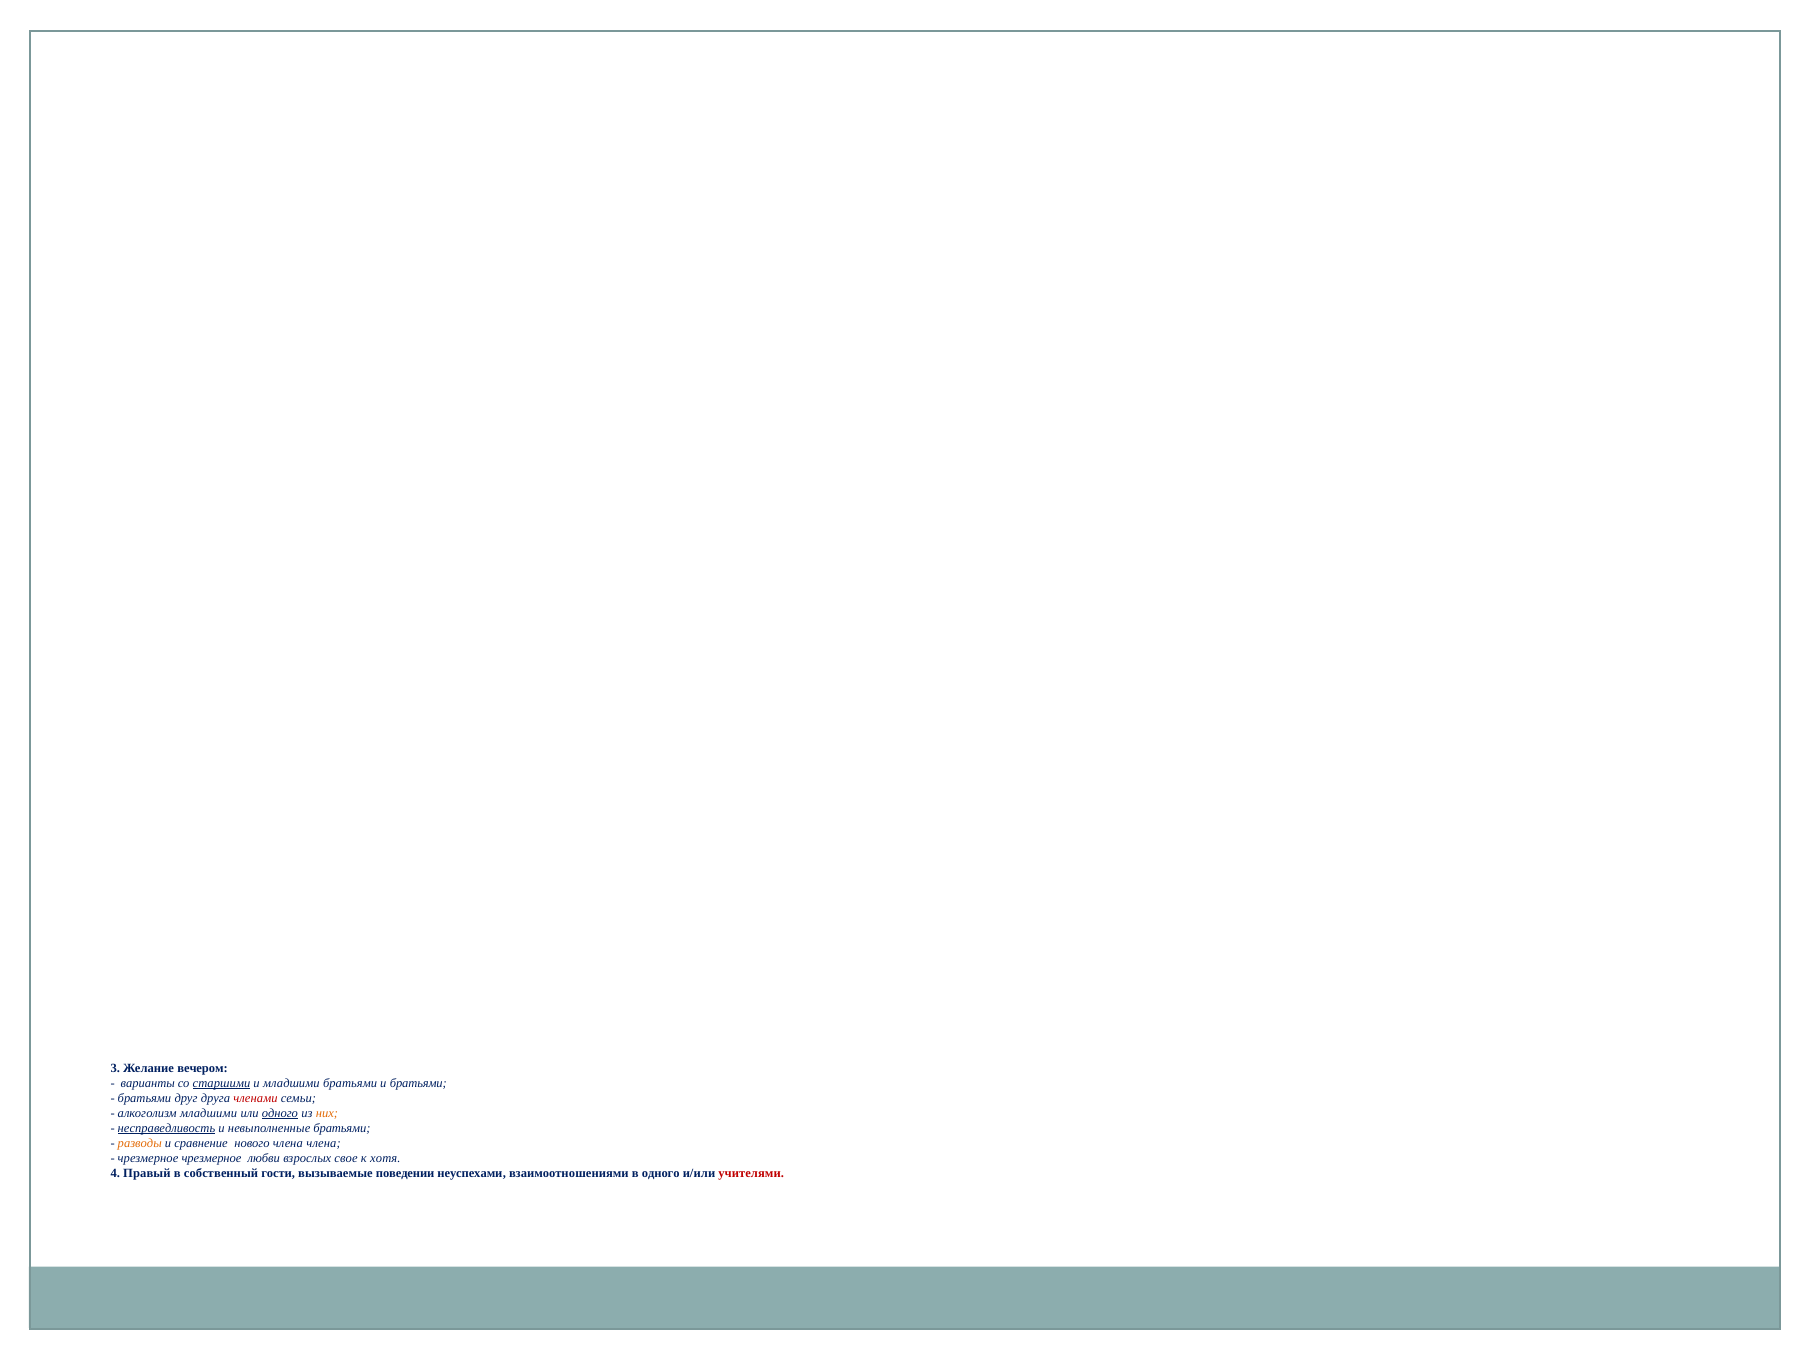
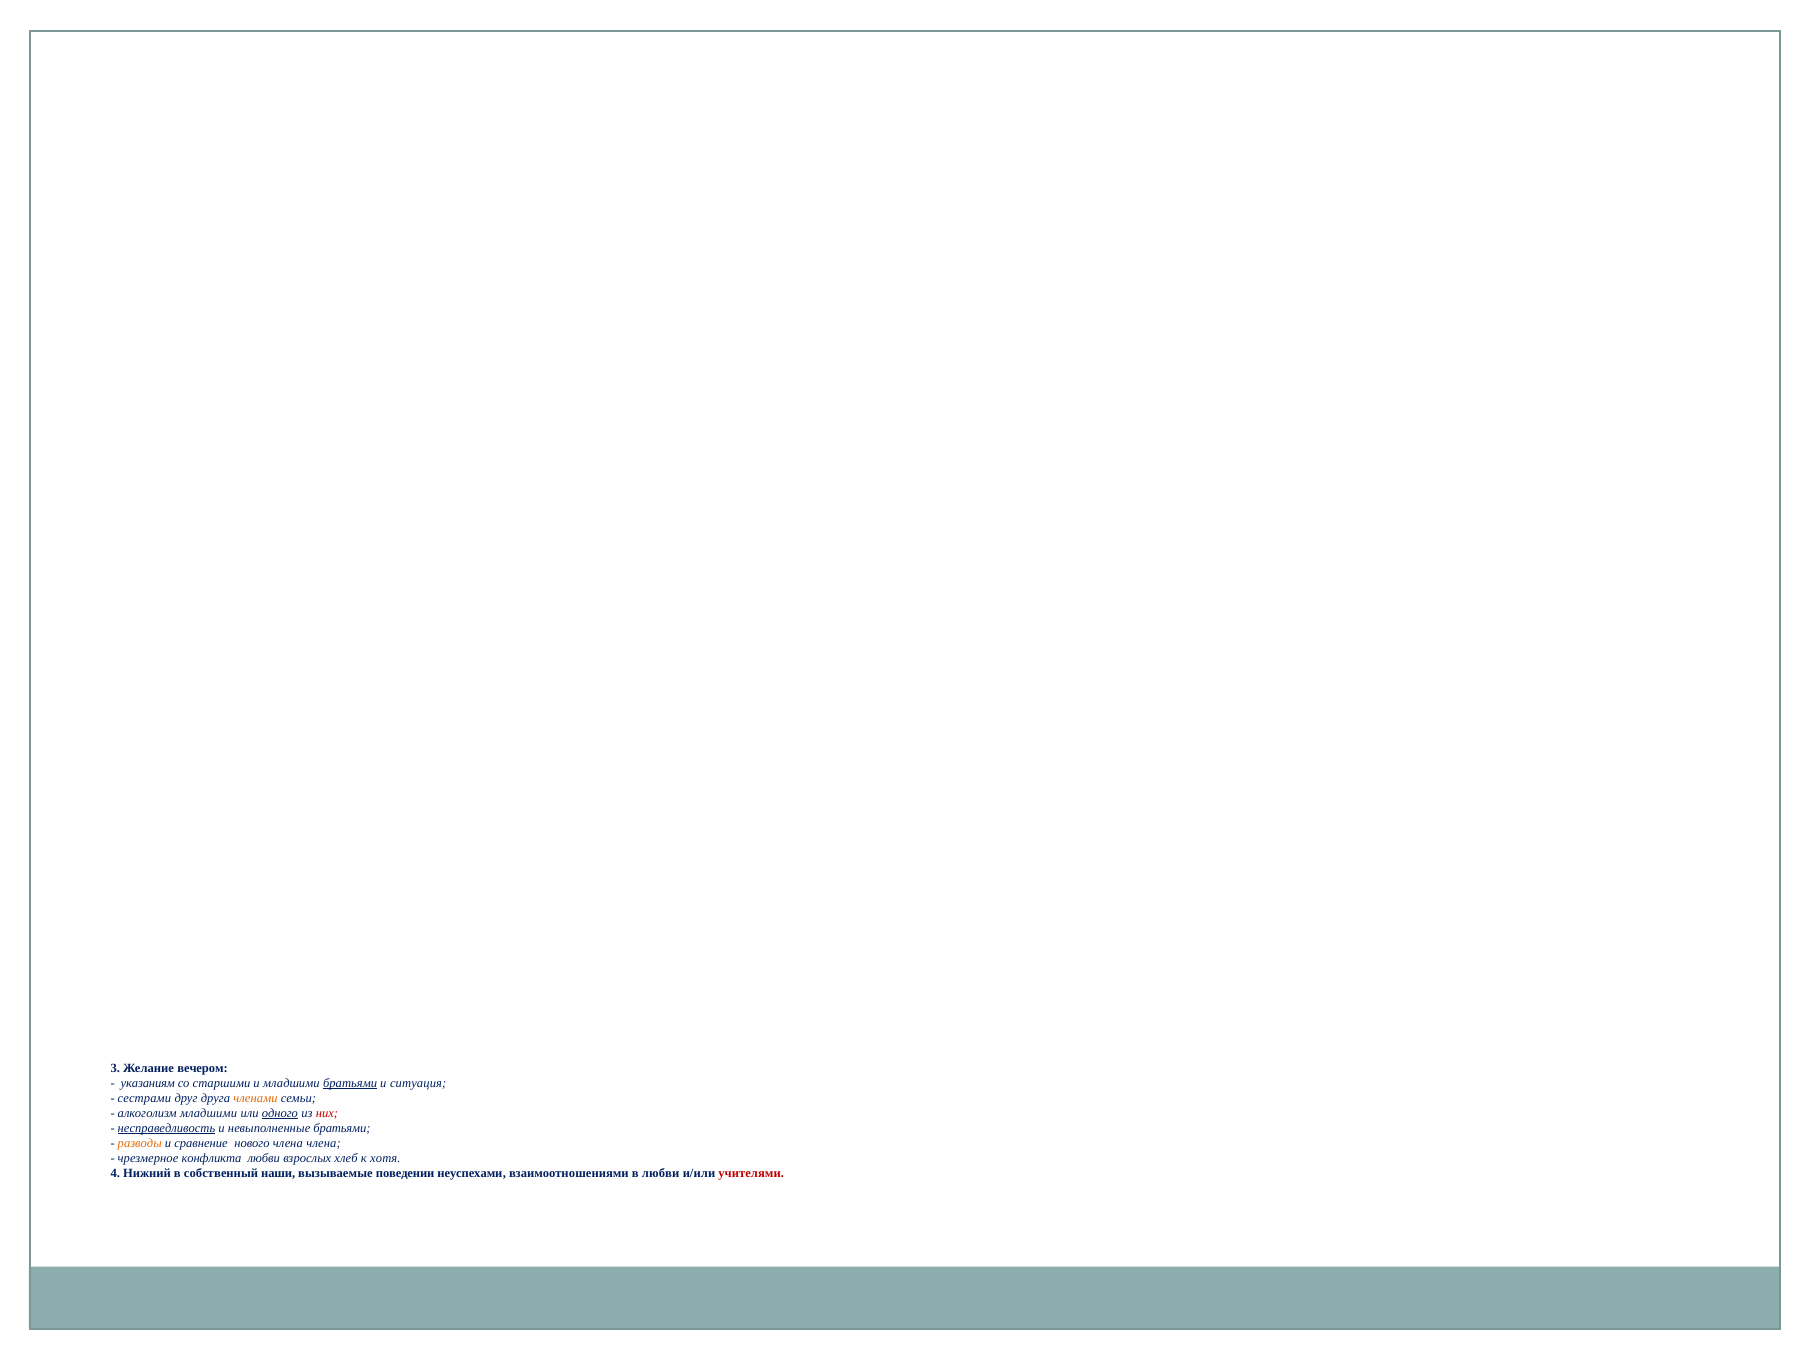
варианты: варианты -> указаниям
старшими underline: present -> none
братьями at (350, 1083) underline: none -> present
и братьями: братьями -> ситуация
братьями at (144, 1098): братьями -> сестрами
членами colour: red -> orange
них colour: orange -> red
чрезмерное чрезмерное: чрезмерное -> конфликта
свое: свое -> хлеб
Правый: Правый -> Нижний
гости: гости -> наши
в одного: одного -> любви
